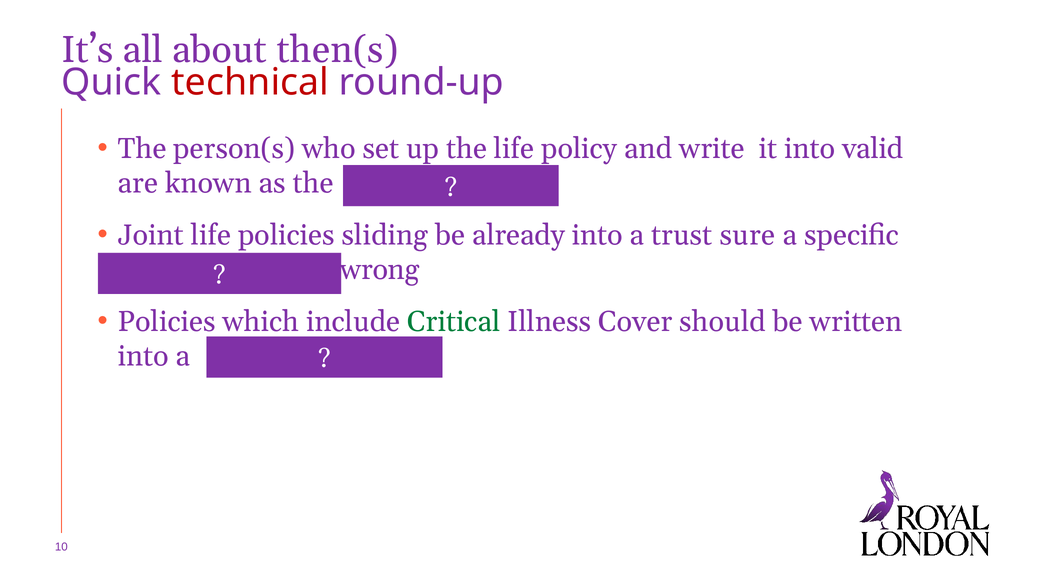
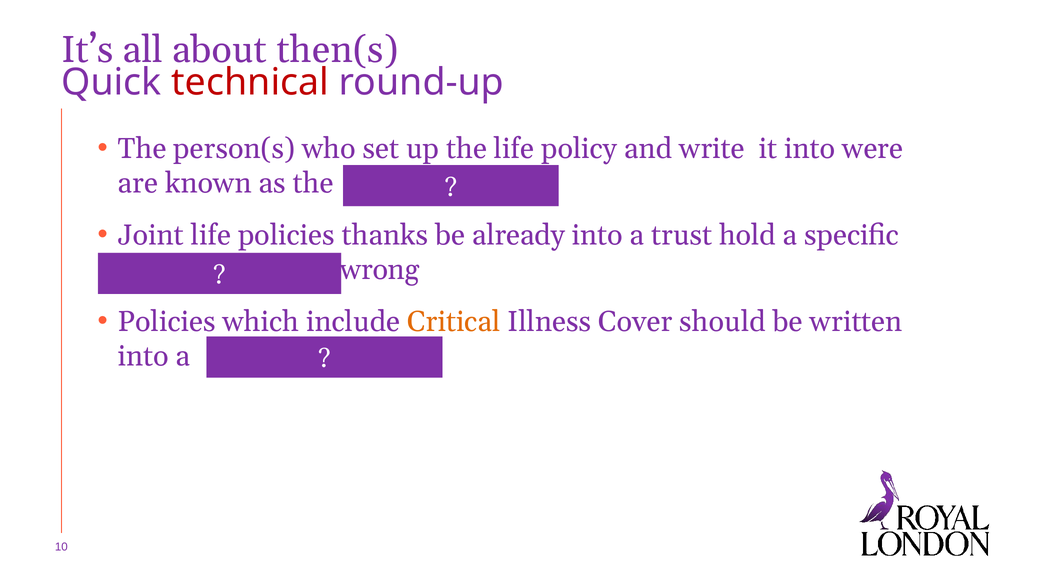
valid: valid -> were
sliding: sliding -> thanks
sure: sure -> hold
Critical colour: green -> orange
